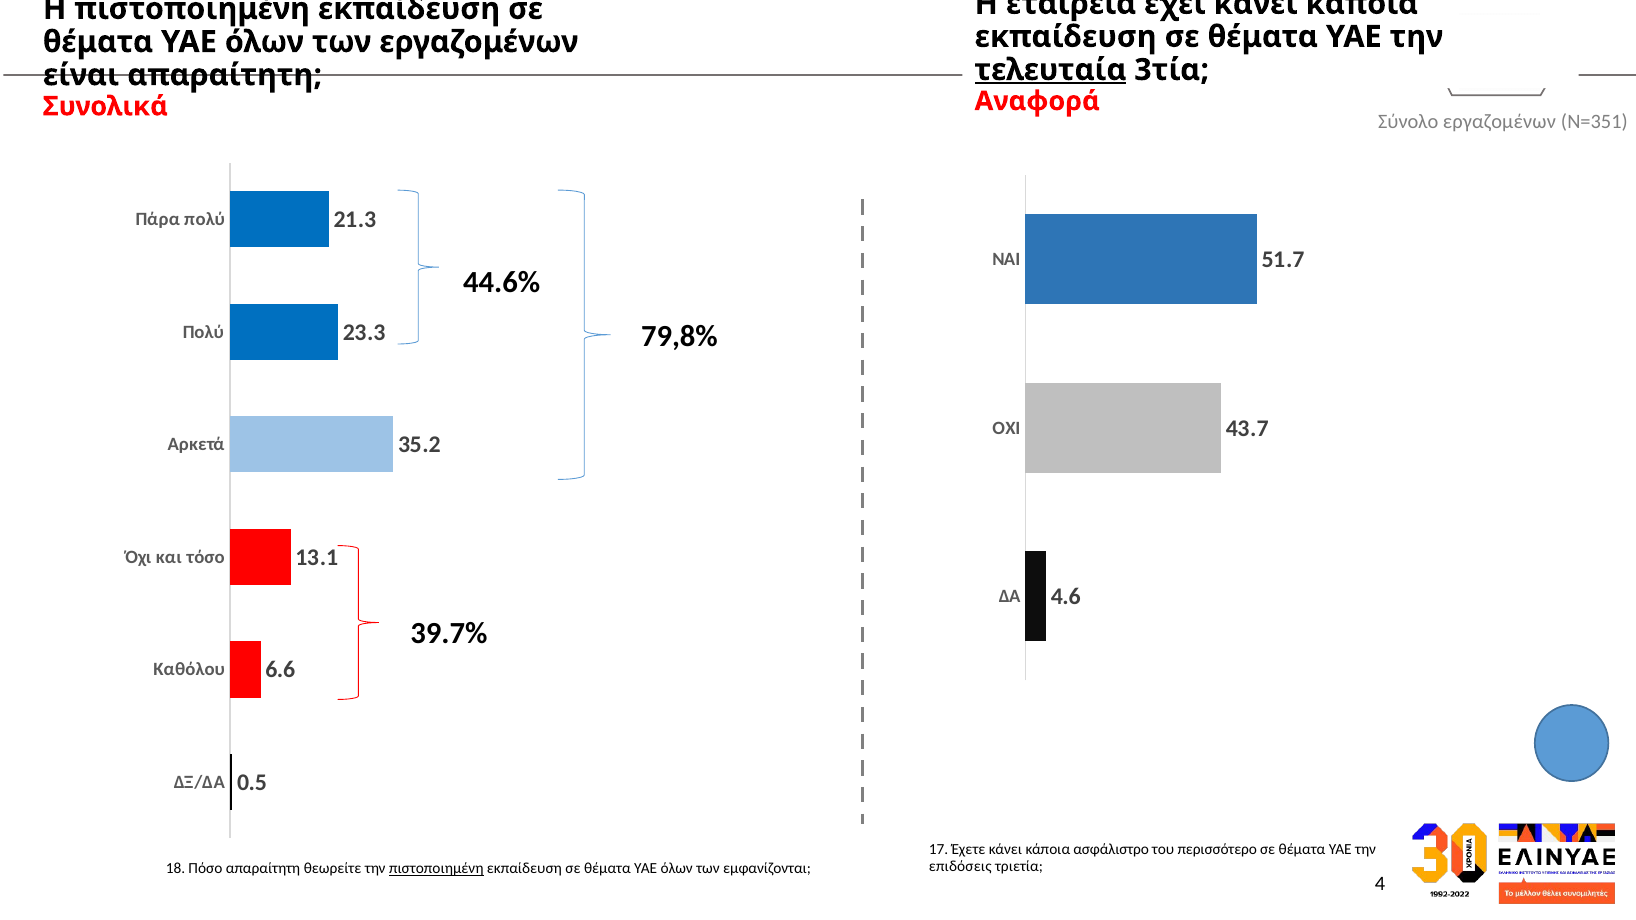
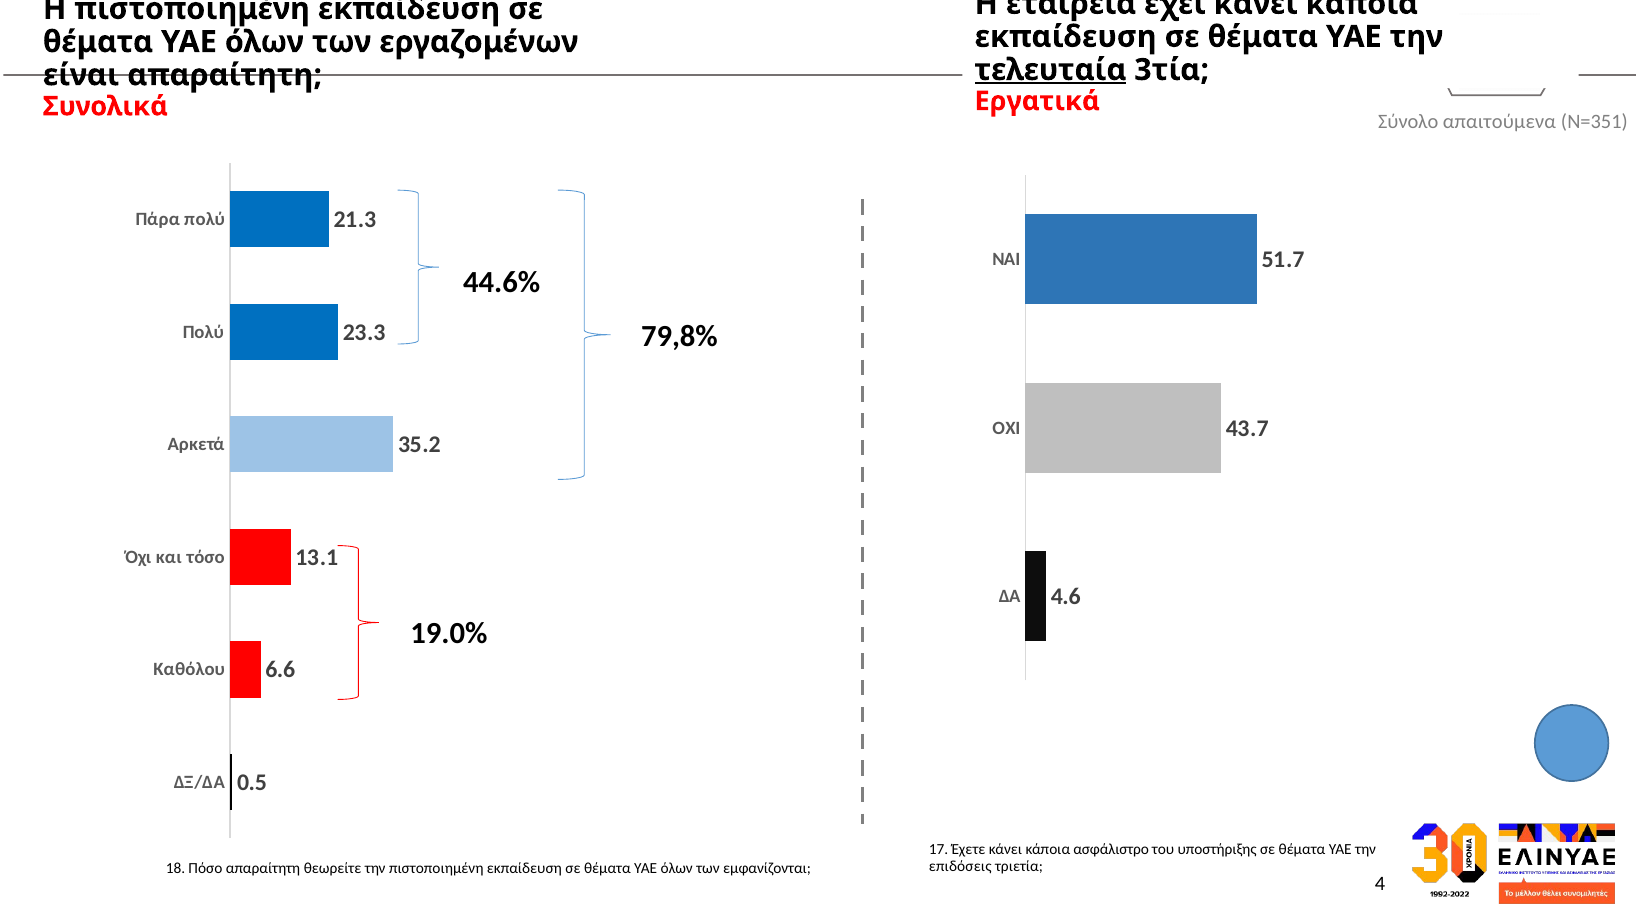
Αναφορά: Αναφορά -> Εργατικά
Σύνολο εργαζομένων: εργαζομένων -> απαιτούμενα
39.7%: 39.7% -> 19.0%
περισσότερο: περισσότερο -> υποστήριξης
πιστοποιημένη at (436, 869) underline: present -> none
